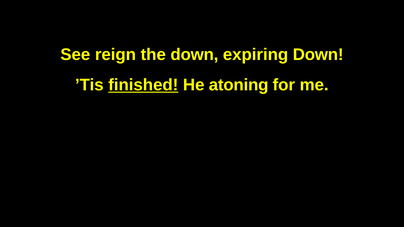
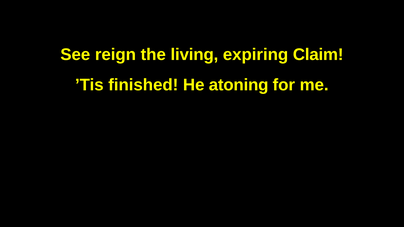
the down: down -> living
expiring Down: Down -> Claim
finished underline: present -> none
